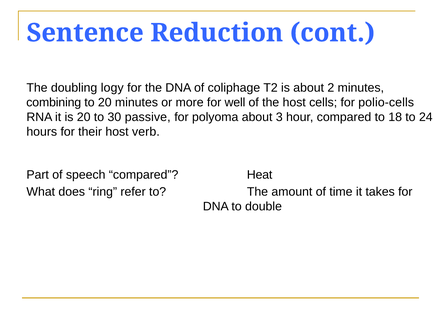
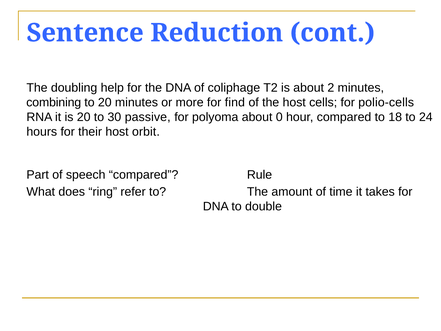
logy: logy -> help
well: well -> find
3: 3 -> 0
verb: verb -> orbit
Heat: Heat -> Rule
